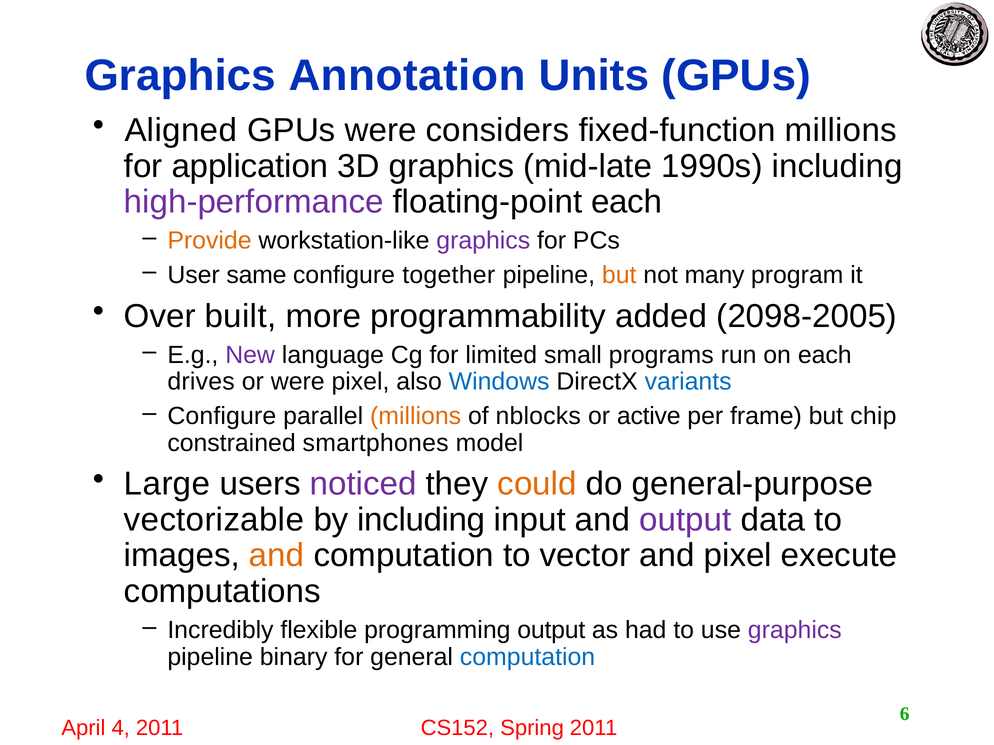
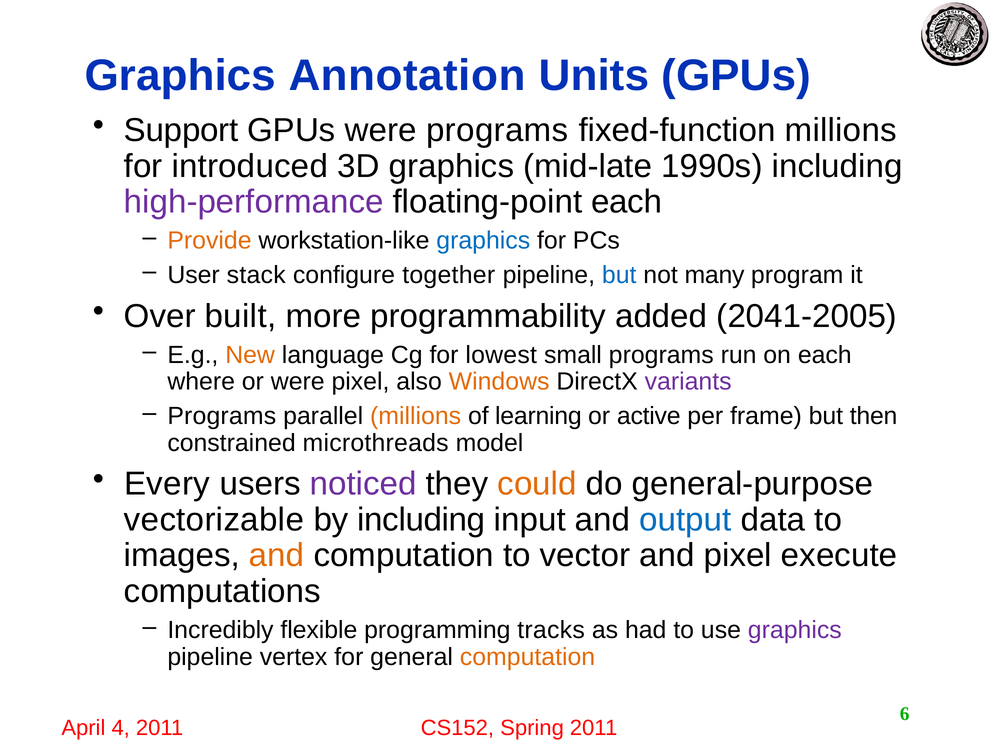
Aligned: Aligned -> Support
were considers: considers -> programs
application: application -> introduced
graphics at (483, 241) colour: purple -> blue
same: same -> stack
but at (619, 275) colour: orange -> blue
2098-2005: 2098-2005 -> 2041-2005
New colour: purple -> orange
limited: limited -> lowest
drives: drives -> where
Windows colour: blue -> orange
variants colour: blue -> purple
Configure at (222, 416): Configure -> Programs
nblocks: nblocks -> learning
chip: chip -> then
smartphones: smartphones -> microthreads
Large: Large -> Every
output at (685, 520) colour: purple -> blue
programming output: output -> tracks
binary: binary -> vertex
computation at (528, 657) colour: blue -> orange
